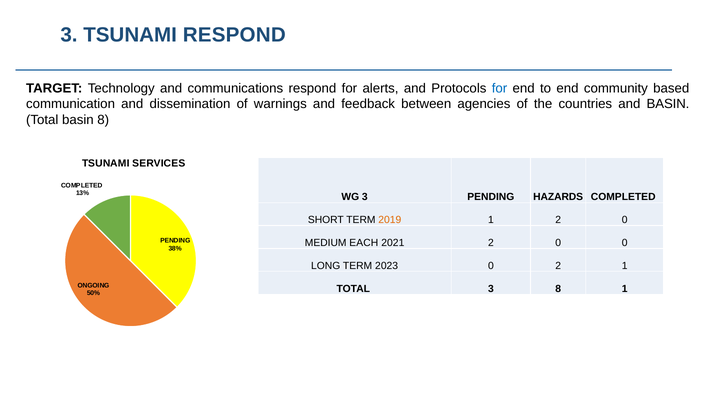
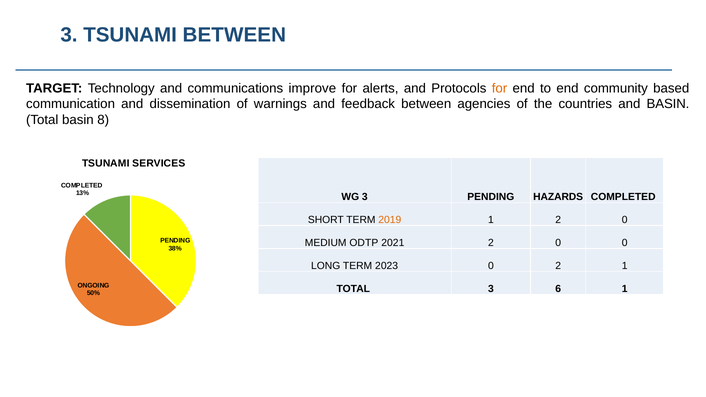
TSUNAMI RESPOND: RESPOND -> BETWEEN
communications respond: respond -> improve
for at (500, 88) colour: blue -> orange
EACH: EACH -> ODTP
3 8: 8 -> 6
